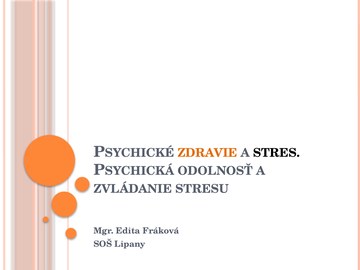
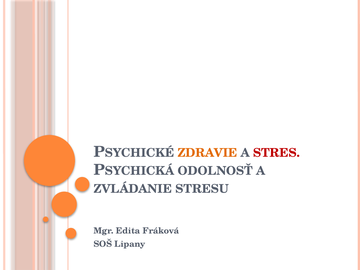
STRES colour: black -> red
